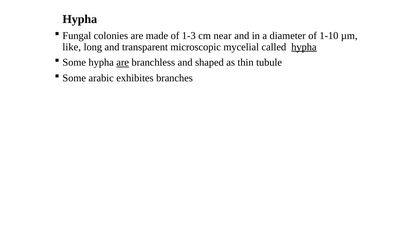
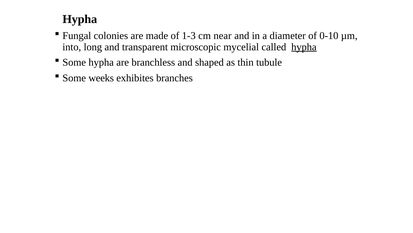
1-10: 1-10 -> 0-10
like: like -> into
are at (123, 62) underline: present -> none
arabic: arabic -> weeks
